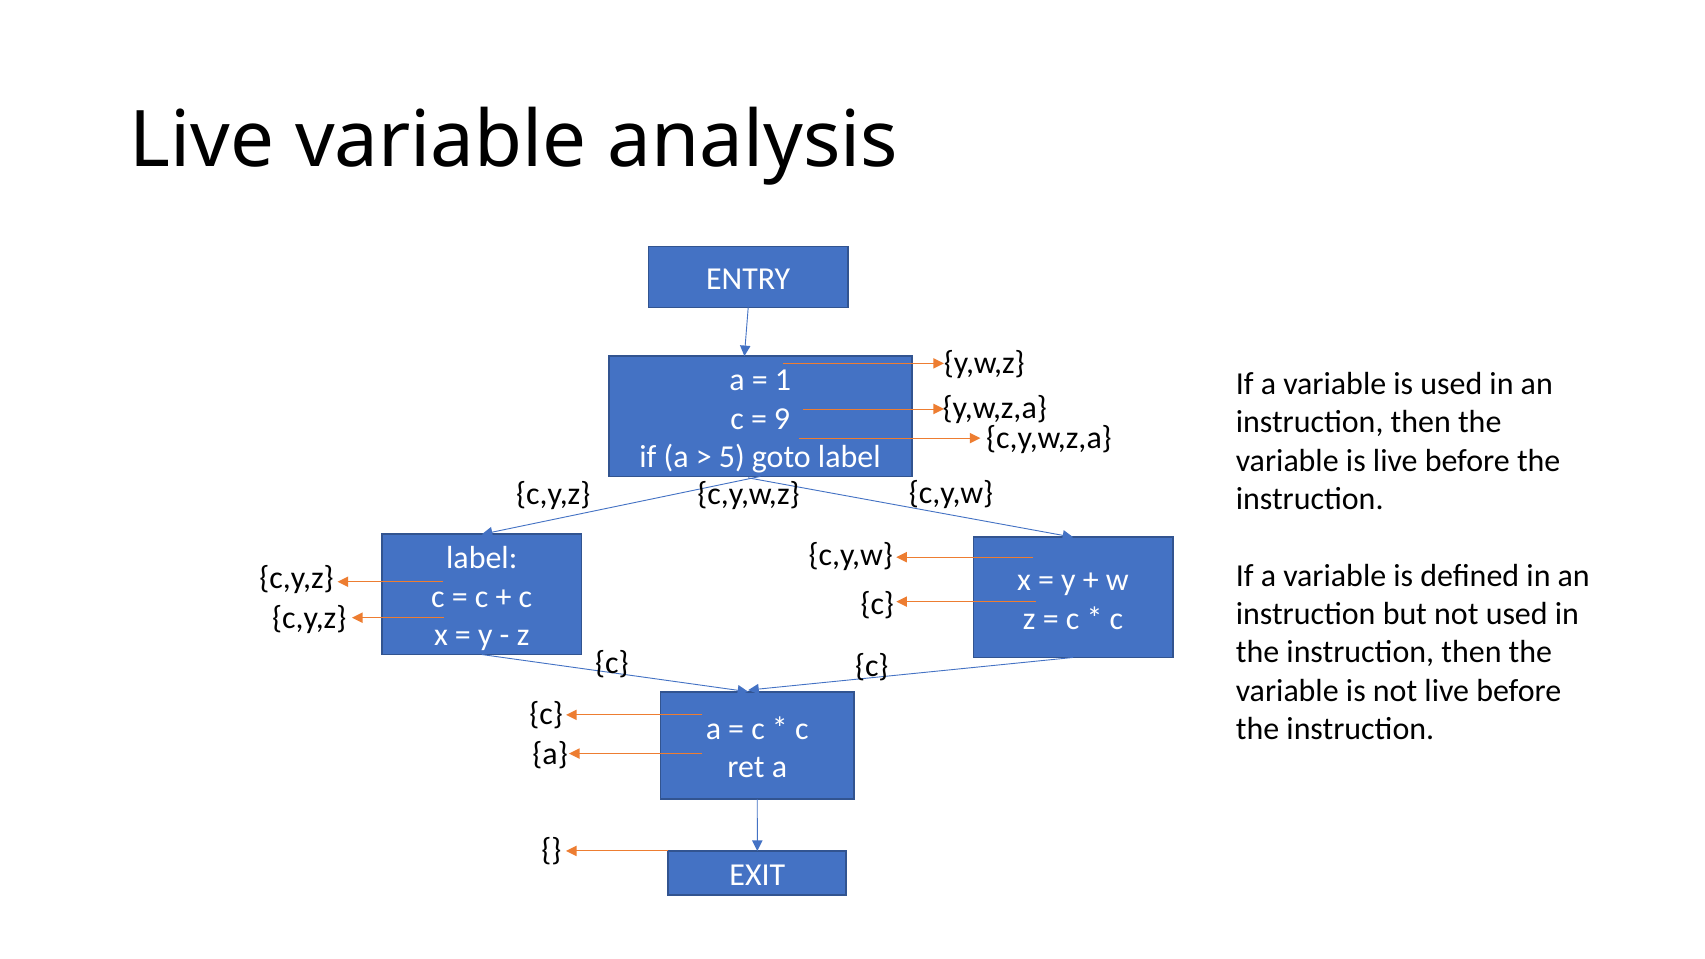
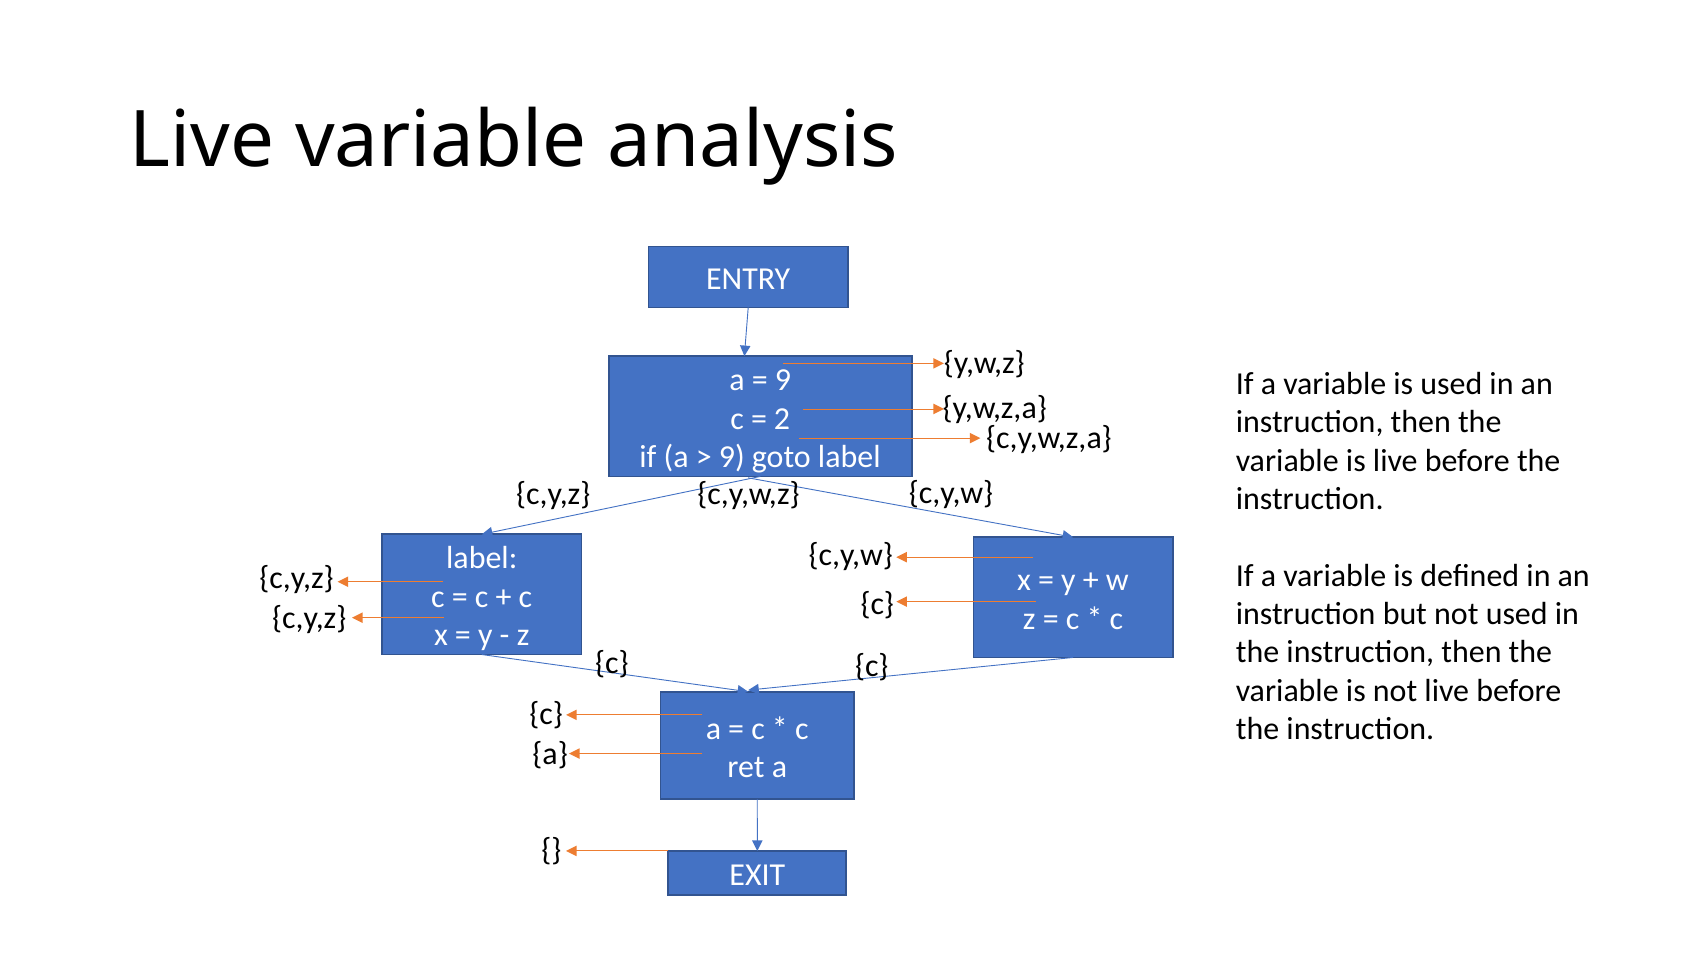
1 at (783, 380): 1 -> 9
9: 9 -> 2
5 at (732, 457): 5 -> 9
